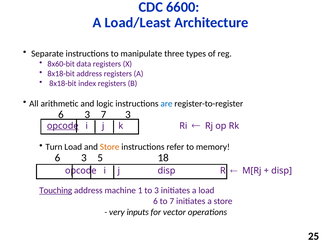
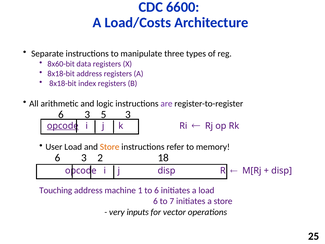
Load/Least: Load/Least -> Load/Costs
are colour: blue -> purple
3 7: 7 -> 5
Turn: Turn -> User
5: 5 -> 2
Touching underline: present -> none
to 3: 3 -> 6
